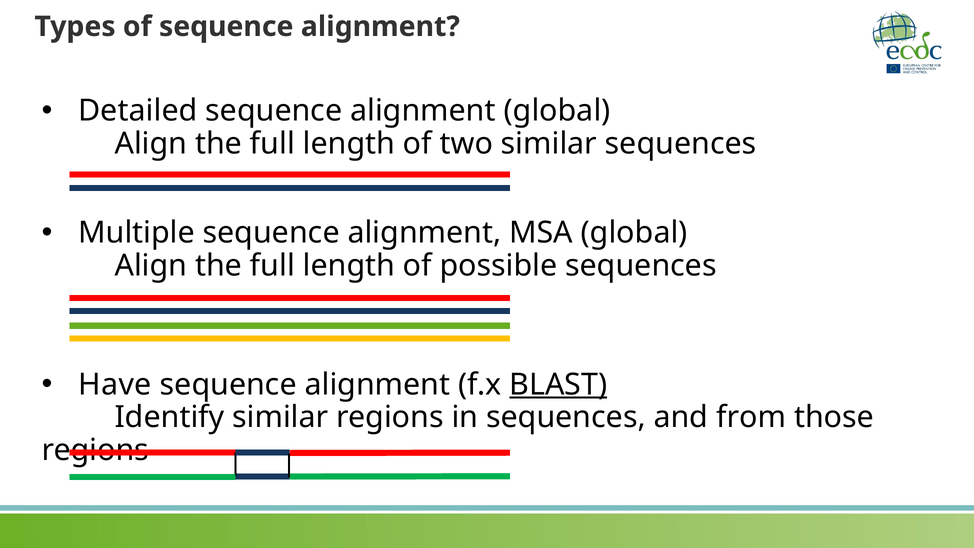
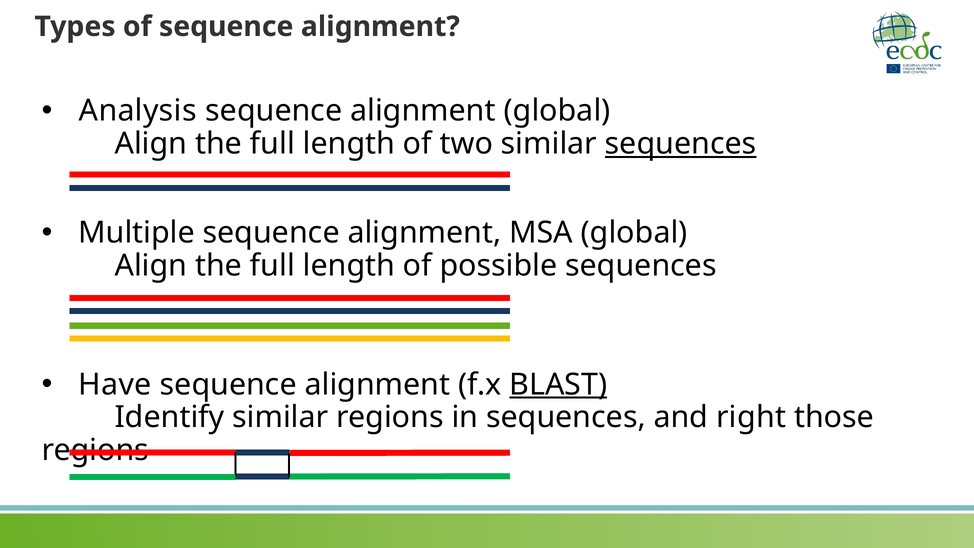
Detailed: Detailed -> Analysis
sequences at (681, 144) underline: none -> present
from: from -> right
